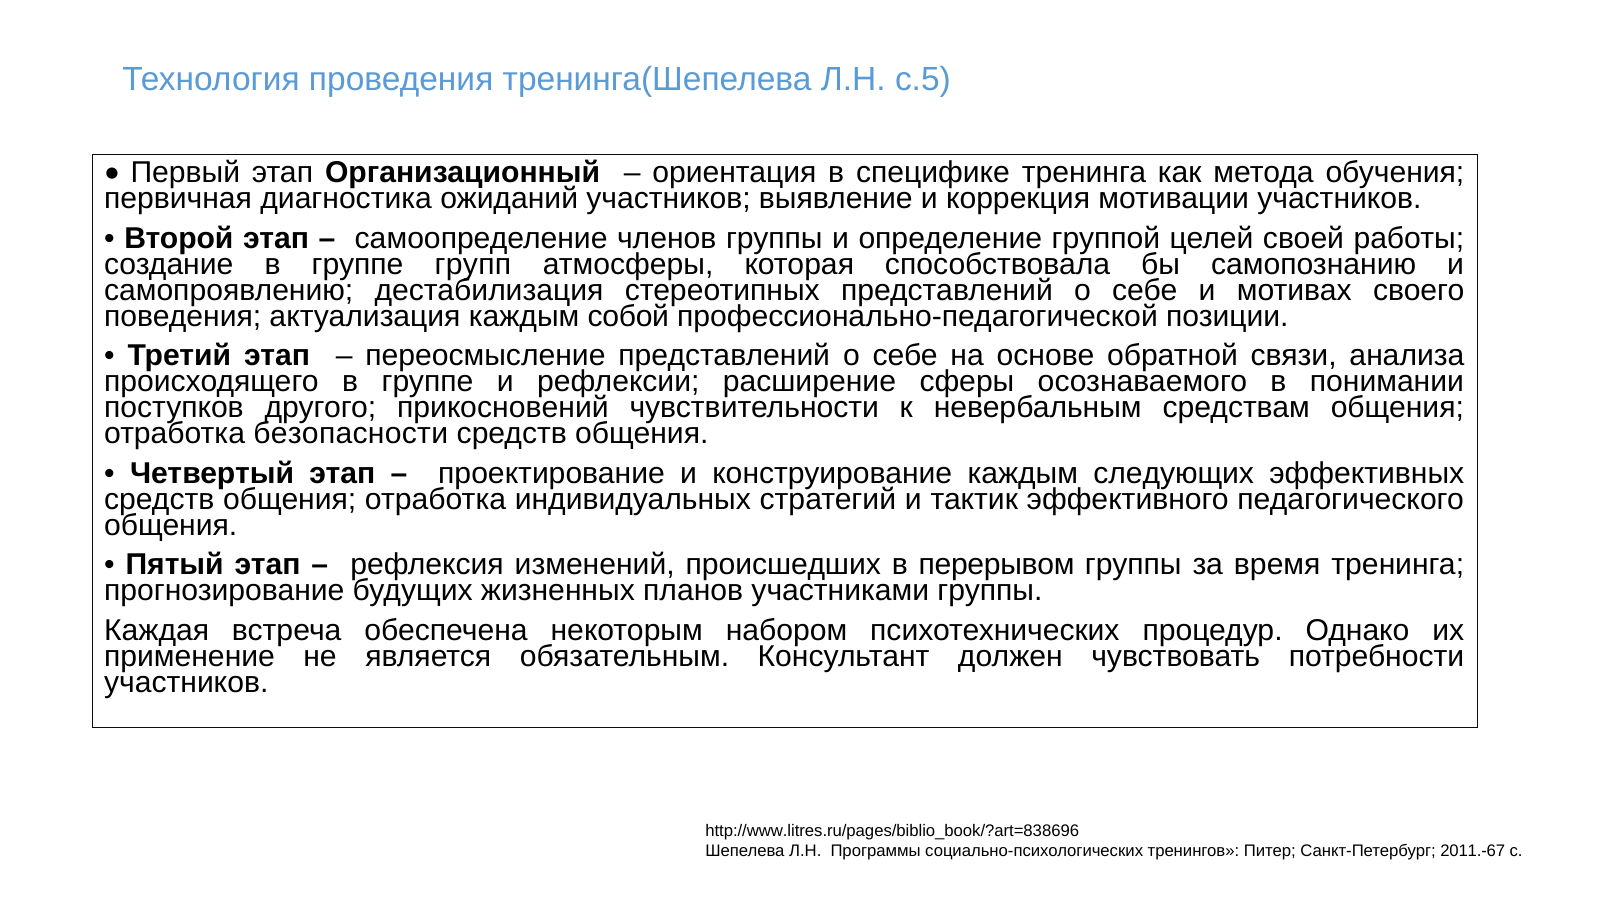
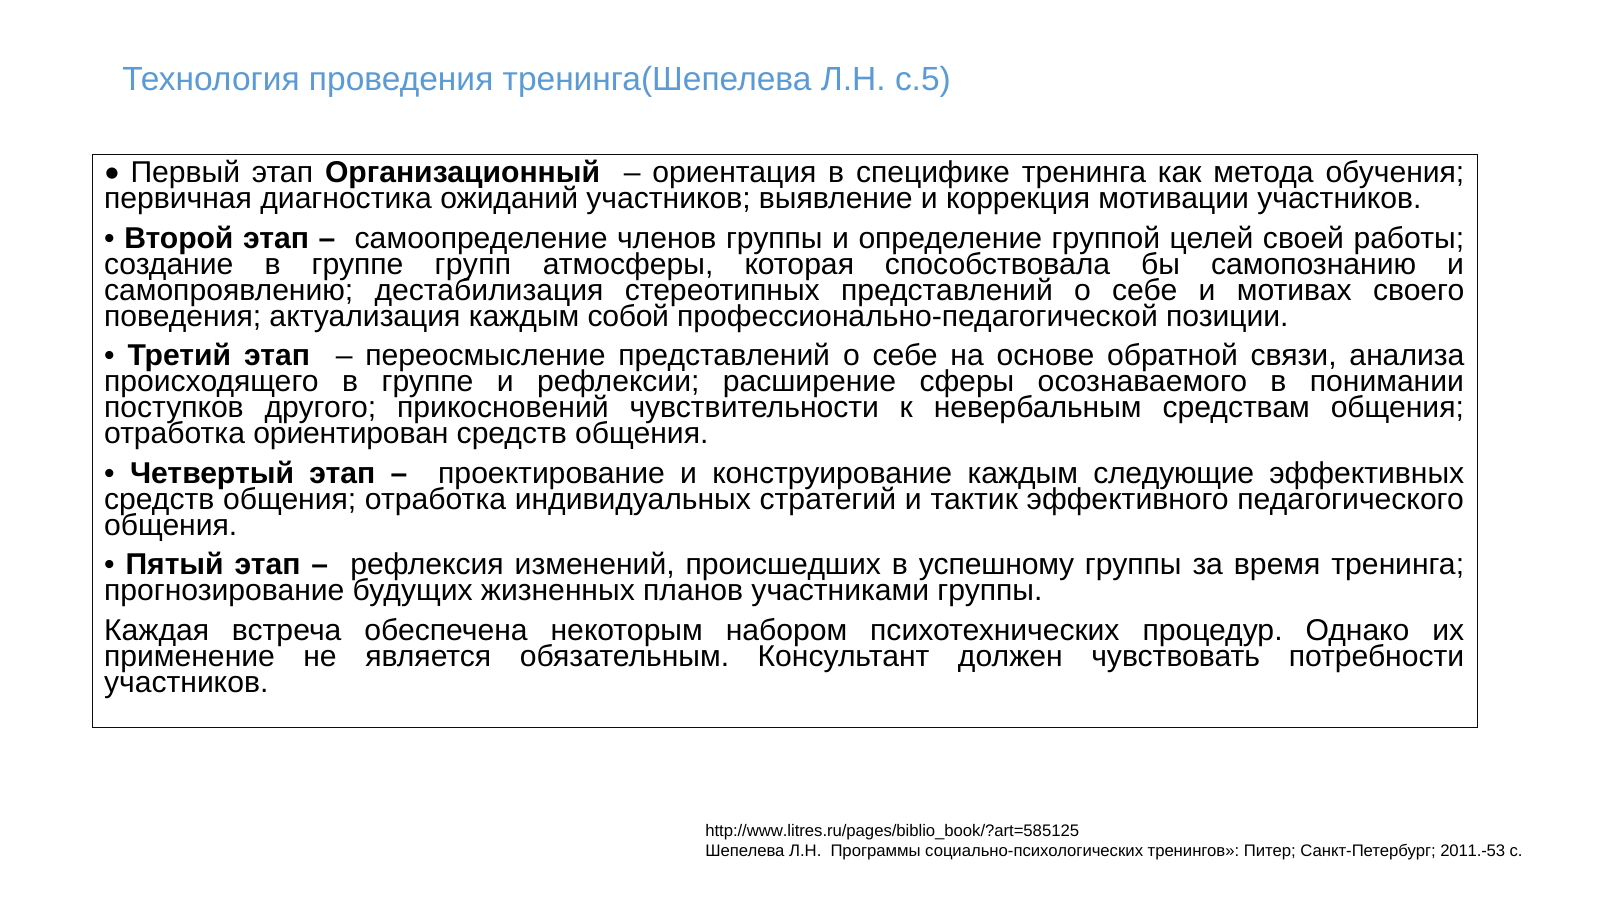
безопасности: безопасности -> ориентирован
следующих: следующих -> следующие
перерывом: перерывом -> успешному
http://www.litres.ru/pages/biblio_book/?art=838696: http://www.litres.ru/pages/biblio_book/?art=838696 -> http://www.litres.ru/pages/biblio_book/?art=585125
2011.-67: 2011.-67 -> 2011.-53
